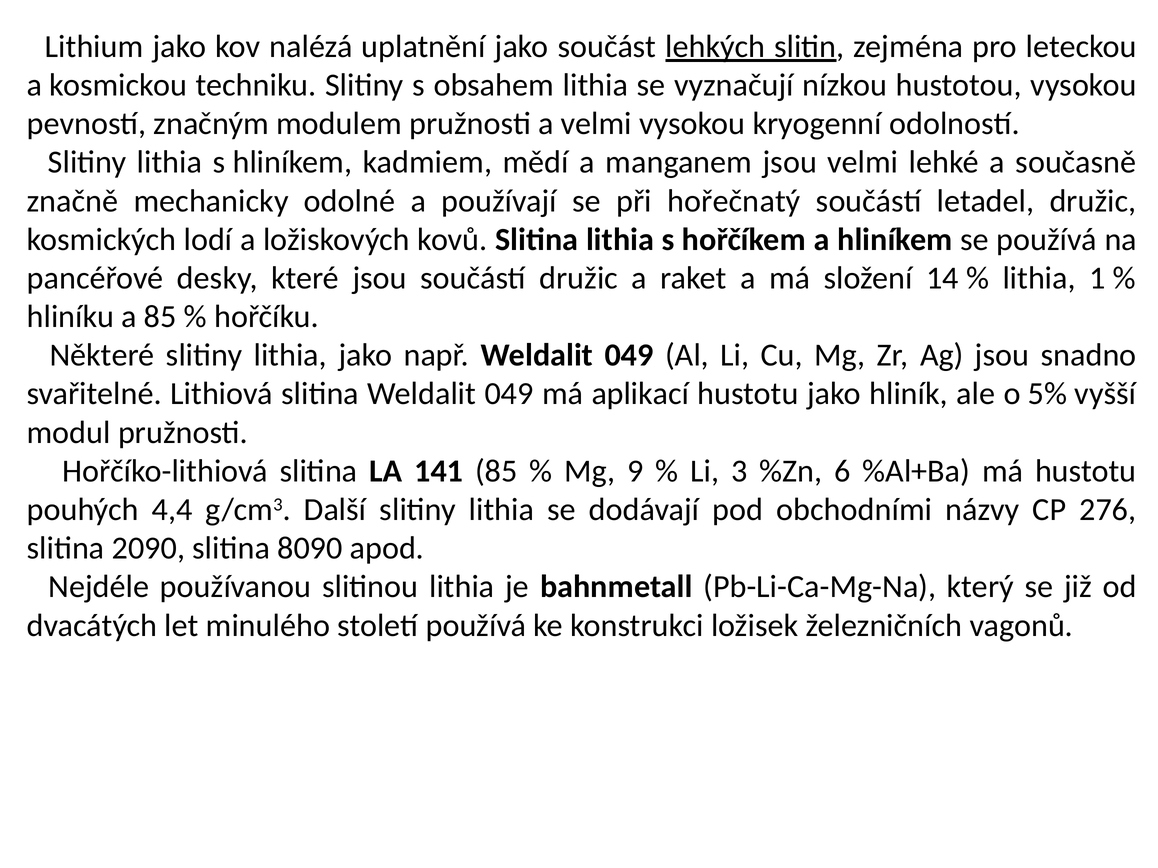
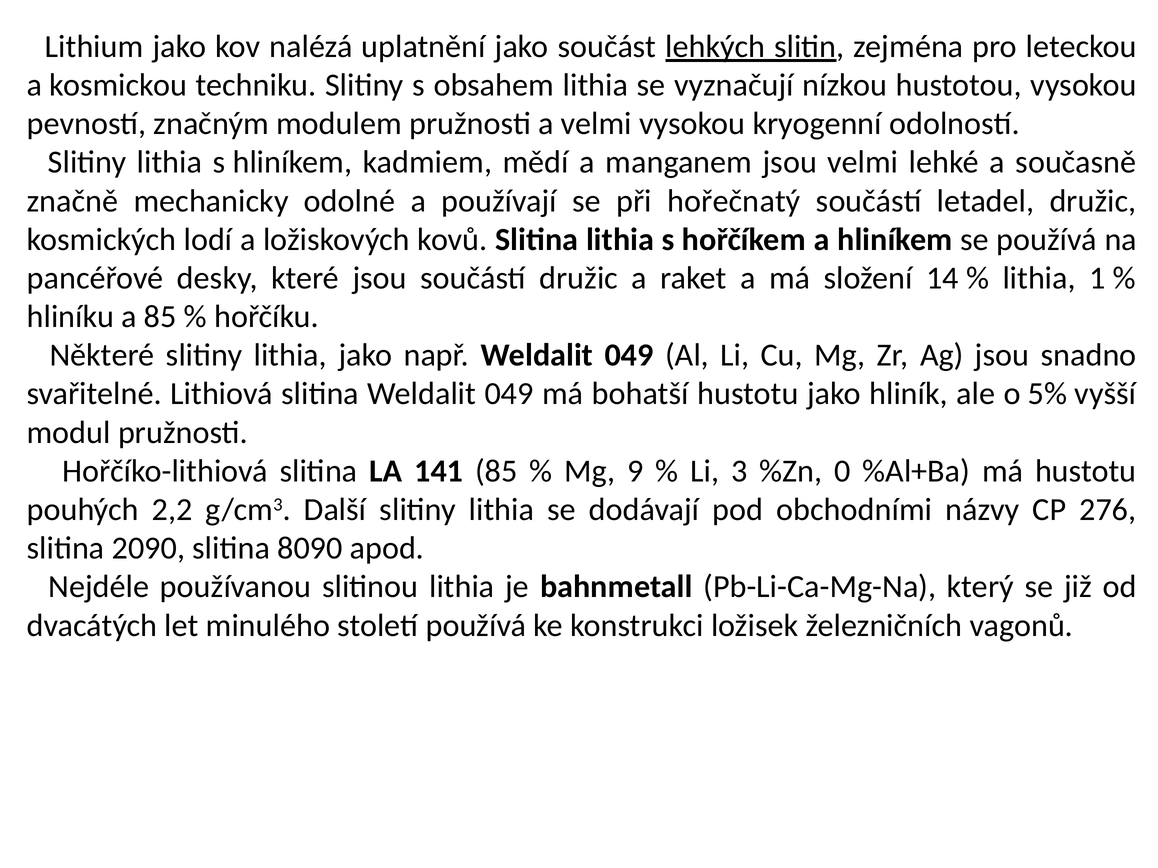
aplikací: aplikací -> bohatší
6: 6 -> 0
4,4: 4,4 -> 2,2
